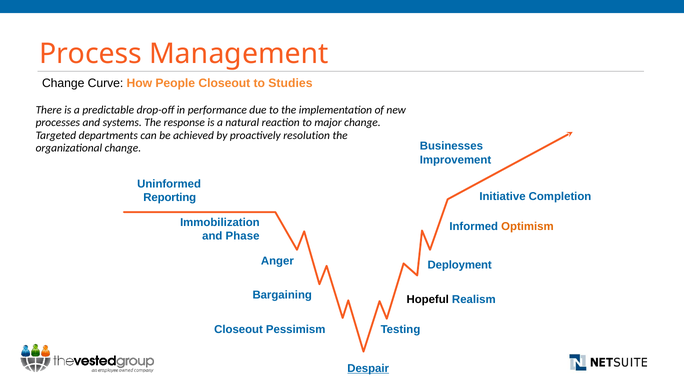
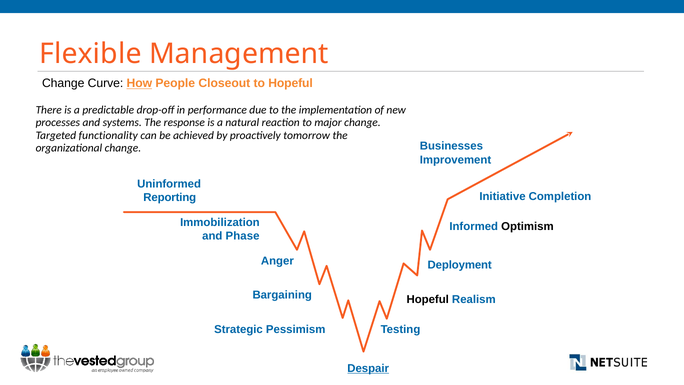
Process: Process -> Flexible
How underline: none -> present
to Studies: Studies -> Hopeful
departments: departments -> functionality
resolution: resolution -> tomorrow
Optimism colour: orange -> black
Closeout at (239, 329): Closeout -> Strategic
